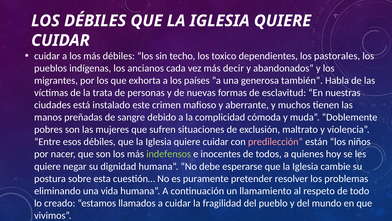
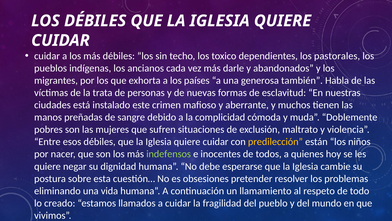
decir: decir -> darle
predilección colour: pink -> yellow
puramente: puramente -> obsesiones
